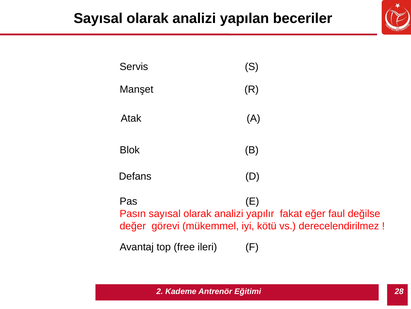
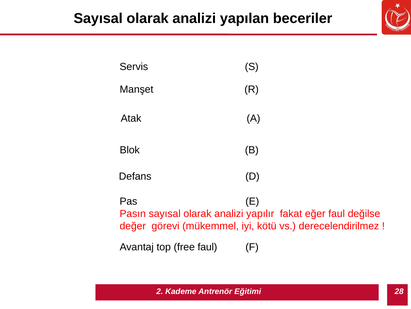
free ileri: ileri -> faul
